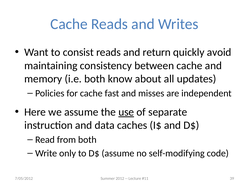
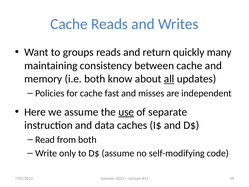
consist: consist -> groups
avoid: avoid -> many
all underline: none -> present
